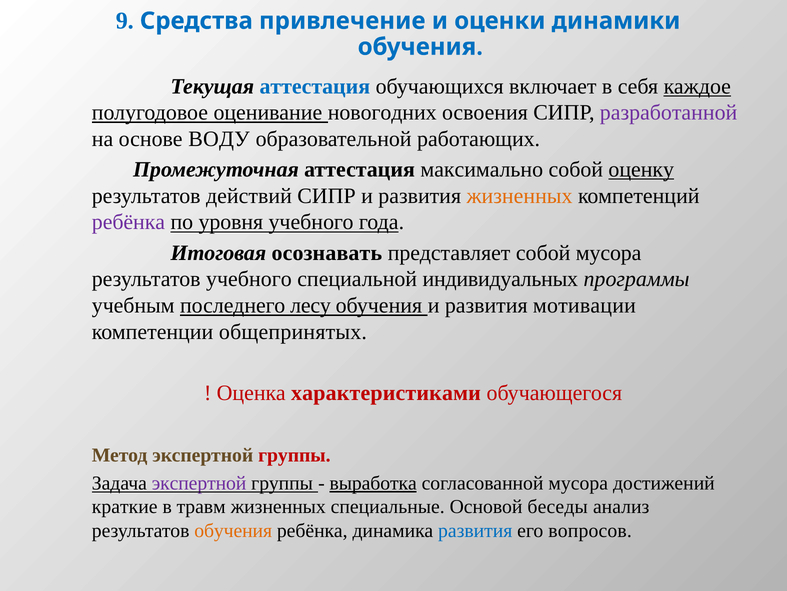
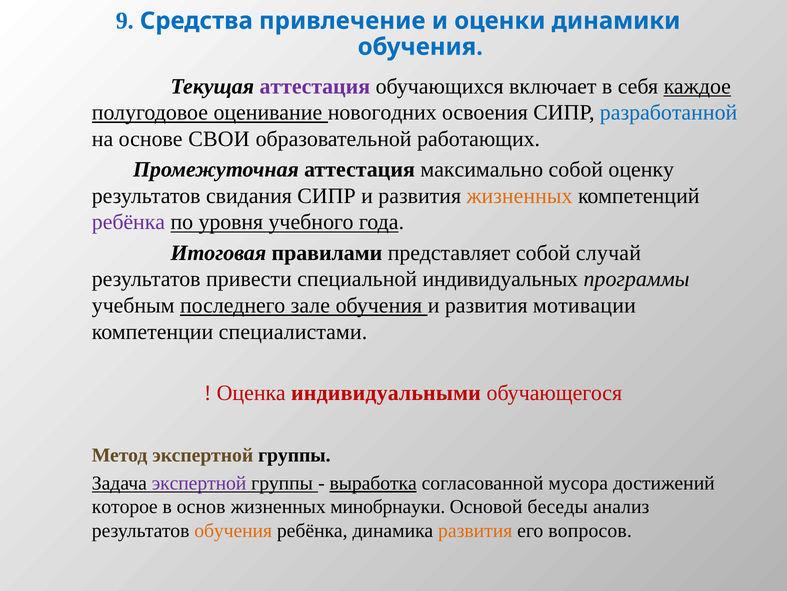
аттестация at (315, 86) colour: blue -> purple
разработанной colour: purple -> blue
ВОДУ: ВОДУ -> СВОИ
оценку underline: present -> none
действий: действий -> свидания
осознавать: осознавать -> правилами
собой мусора: мусора -> случай
результатов учебного: учебного -> привести
лесу: лесу -> зале
общепринятых: общепринятых -> специалистами
характеристиками: характеристиками -> индивидуальными
группы at (294, 455) colour: red -> black
краткие: краткие -> которое
травм: травм -> основ
специальные: специальные -> минобрнауки
развития at (475, 530) colour: blue -> orange
